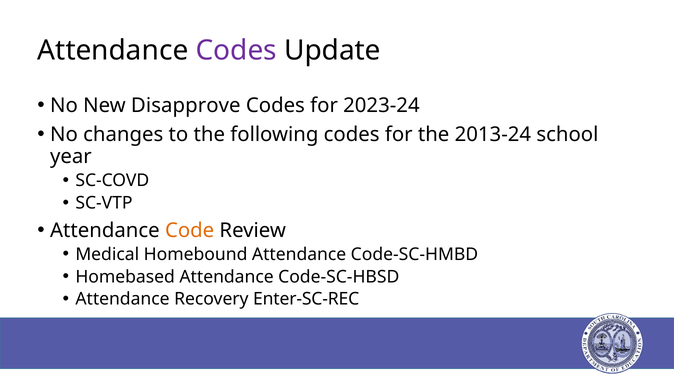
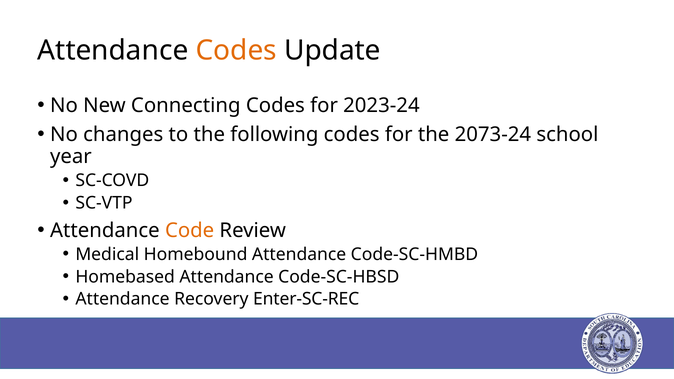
Codes at (236, 50) colour: purple -> orange
Disapprove: Disapprove -> Connecting
2013-24: 2013-24 -> 2073-24
